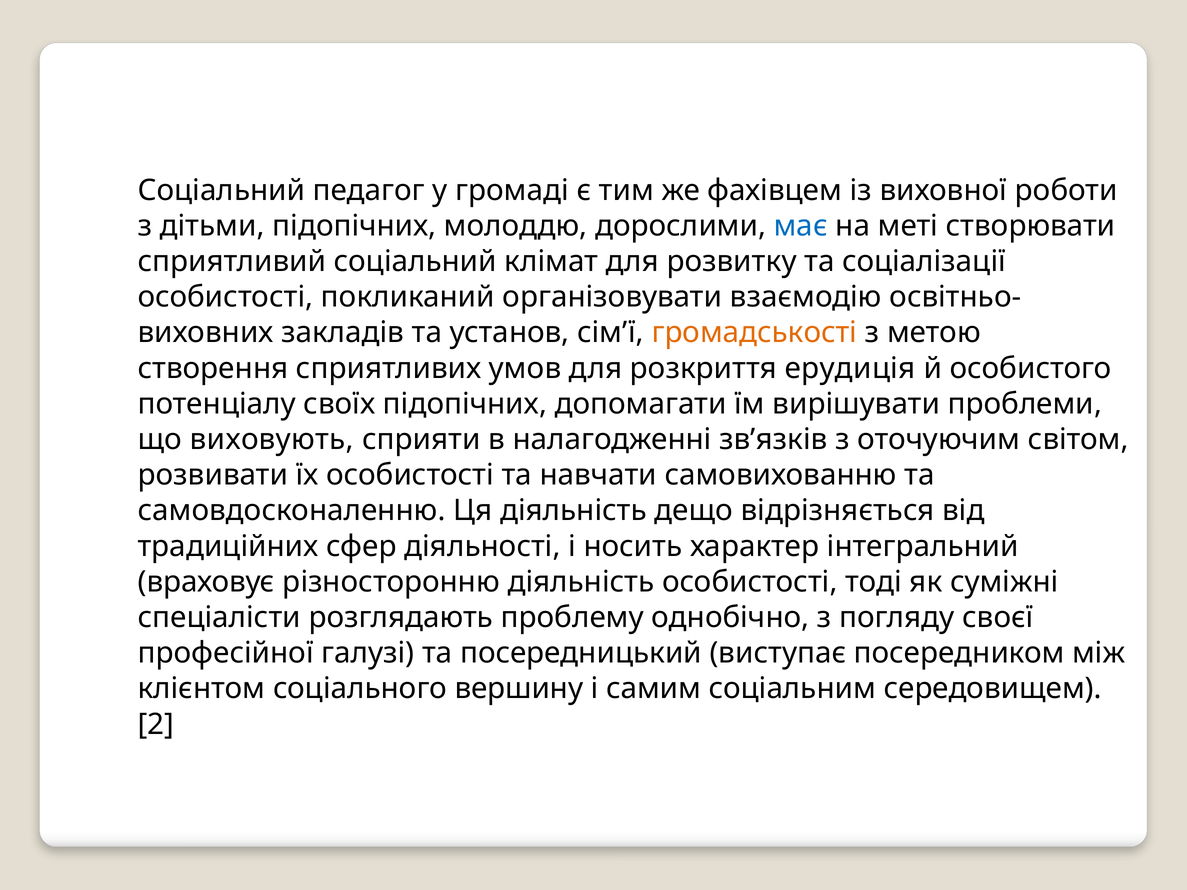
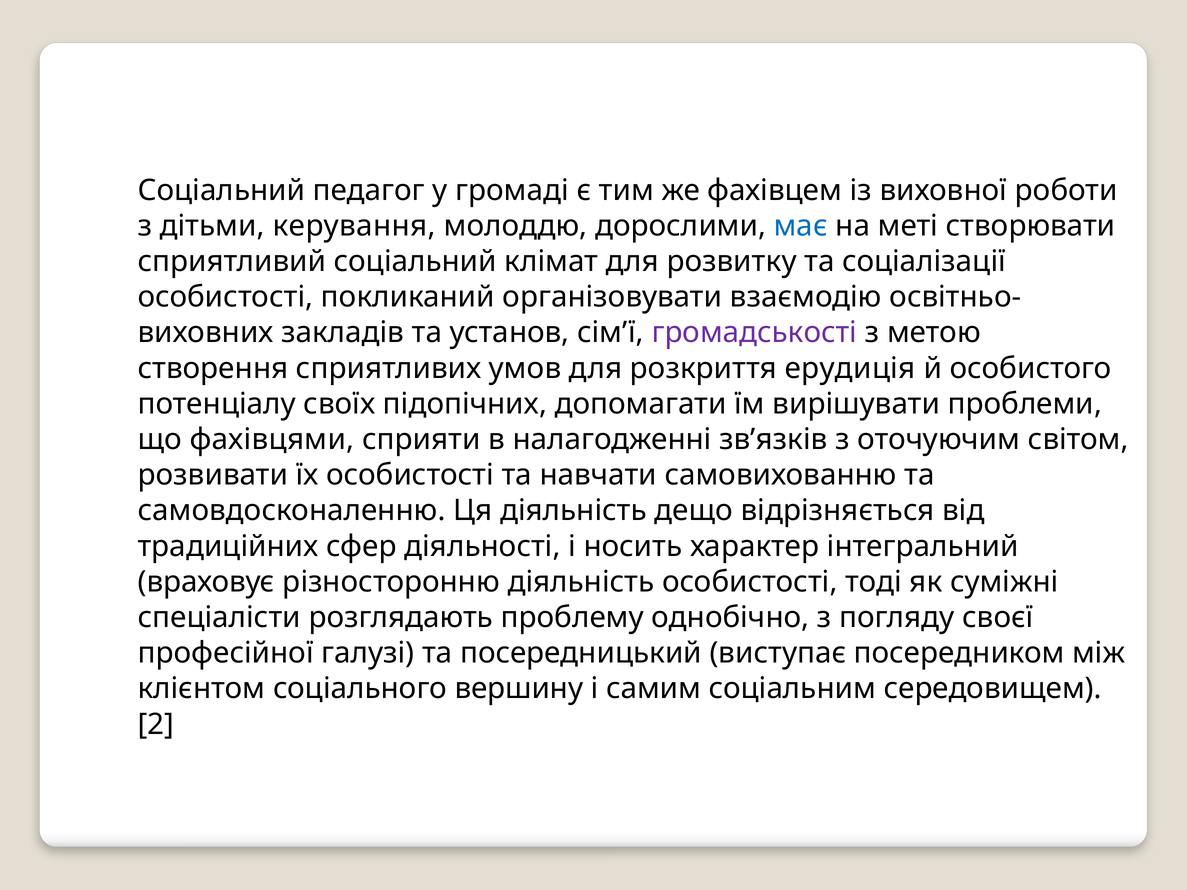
дітьми підопічних: підопічних -> керування
громадськості colour: orange -> purple
виховують: виховують -> фахівцями
